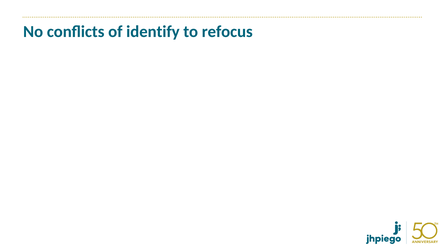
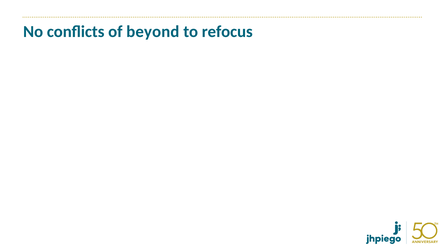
identify: identify -> beyond
